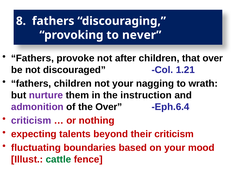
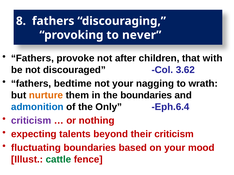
that over: over -> with
1.21: 1.21 -> 3.62
fathers children: children -> bedtime
nurture colour: purple -> orange
the instruction: instruction -> boundaries
admonition colour: purple -> blue
the Over: Over -> Only
